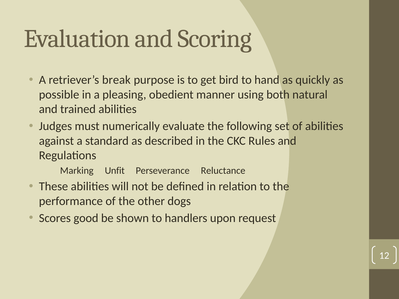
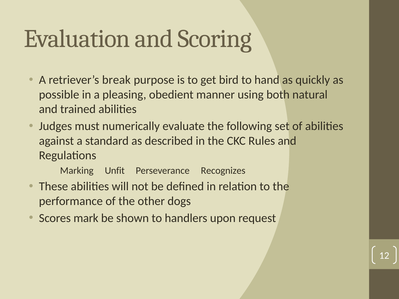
Reluctance: Reluctance -> Recognizes
good: good -> mark
